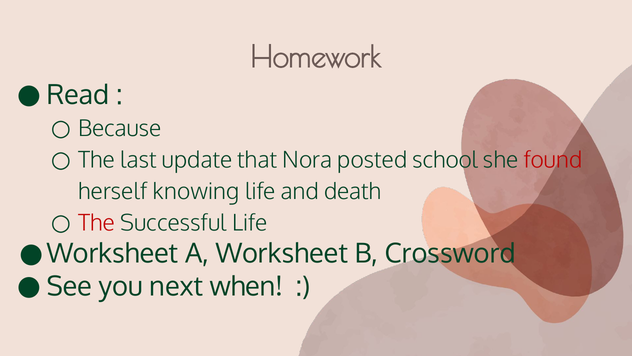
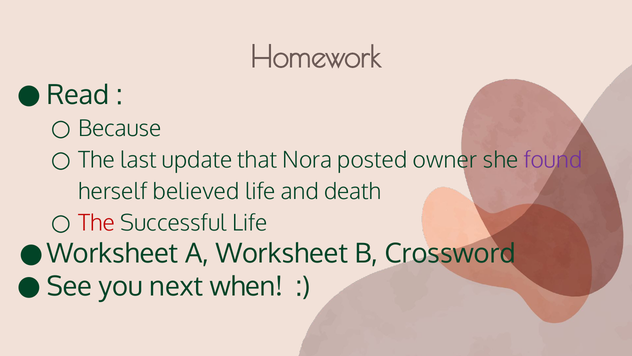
school: school -> owner
found colour: red -> purple
knowing: knowing -> believed
